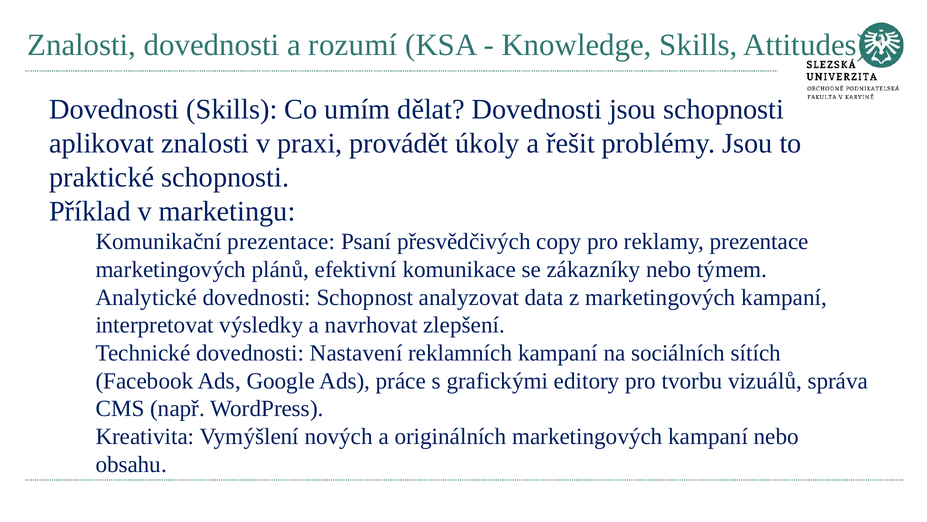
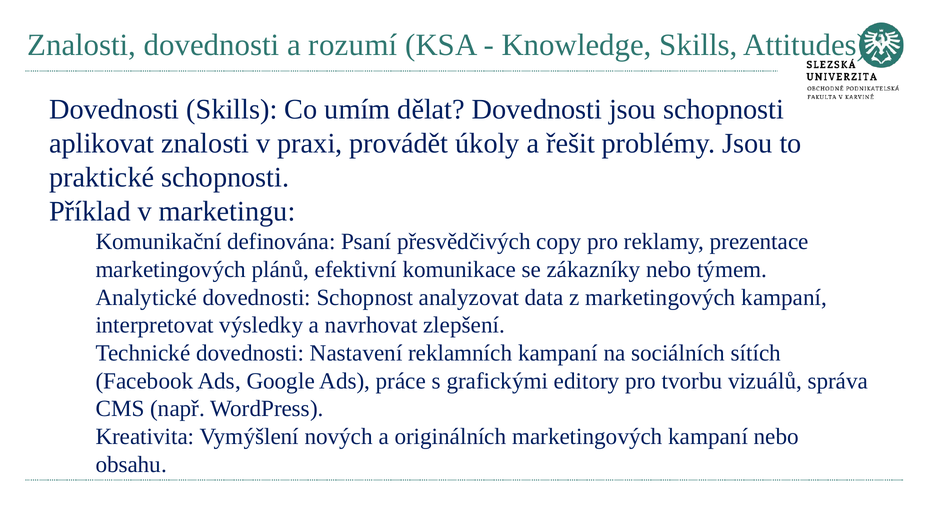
Komunikační prezentace: prezentace -> definována
